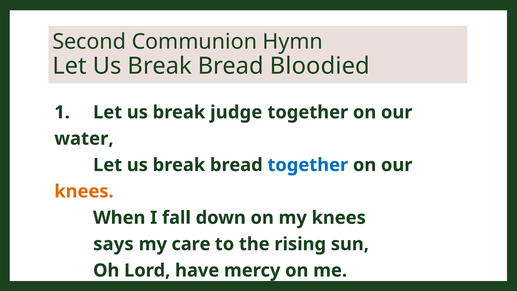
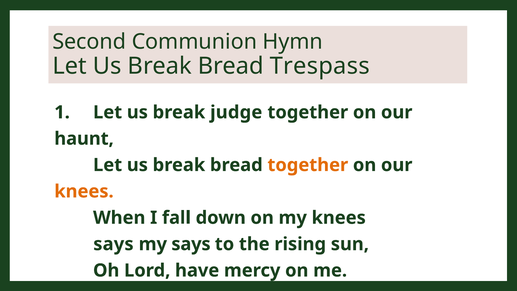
Bloodied: Bloodied -> Trespass
water: water -> haunt
together at (308, 165) colour: blue -> orange
my care: care -> says
